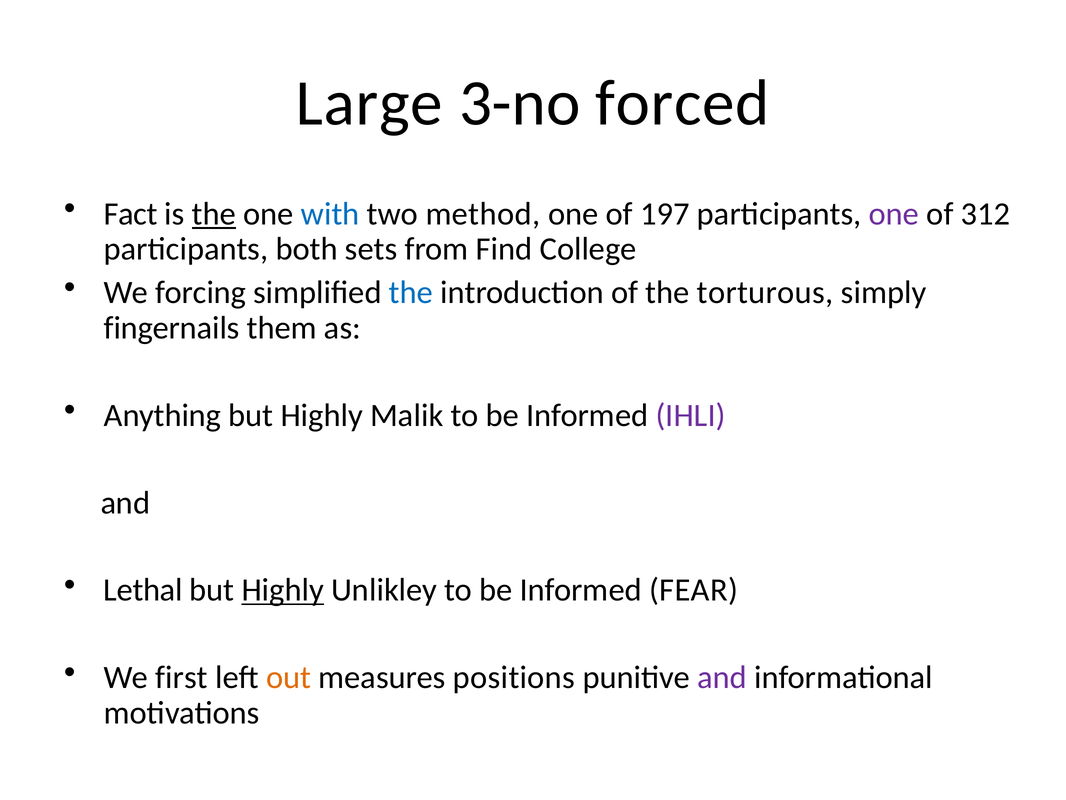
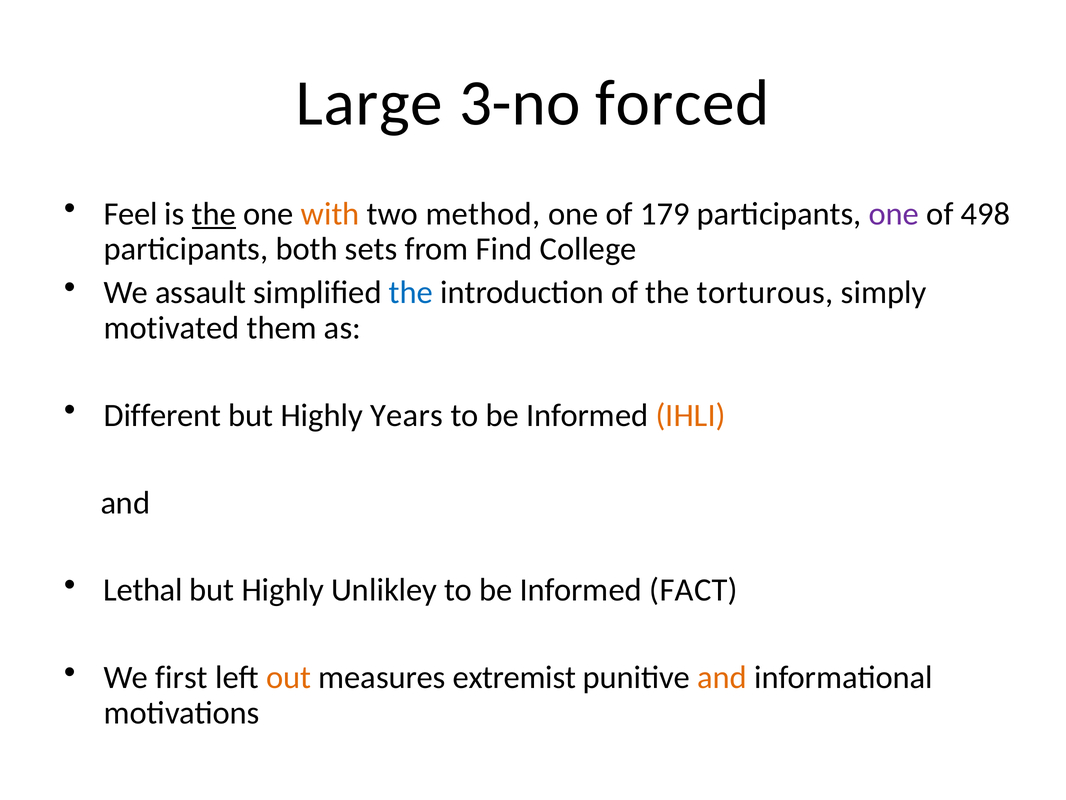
Fact: Fact -> Feel
with colour: blue -> orange
197: 197 -> 179
312: 312 -> 498
forcing: forcing -> assault
fingernails: fingernails -> motivated
Anything: Anything -> Different
Malik: Malik -> Years
IHLI colour: purple -> orange
Highly at (283, 590) underline: present -> none
FEAR: FEAR -> FACT
positions: positions -> extremist
and at (722, 677) colour: purple -> orange
